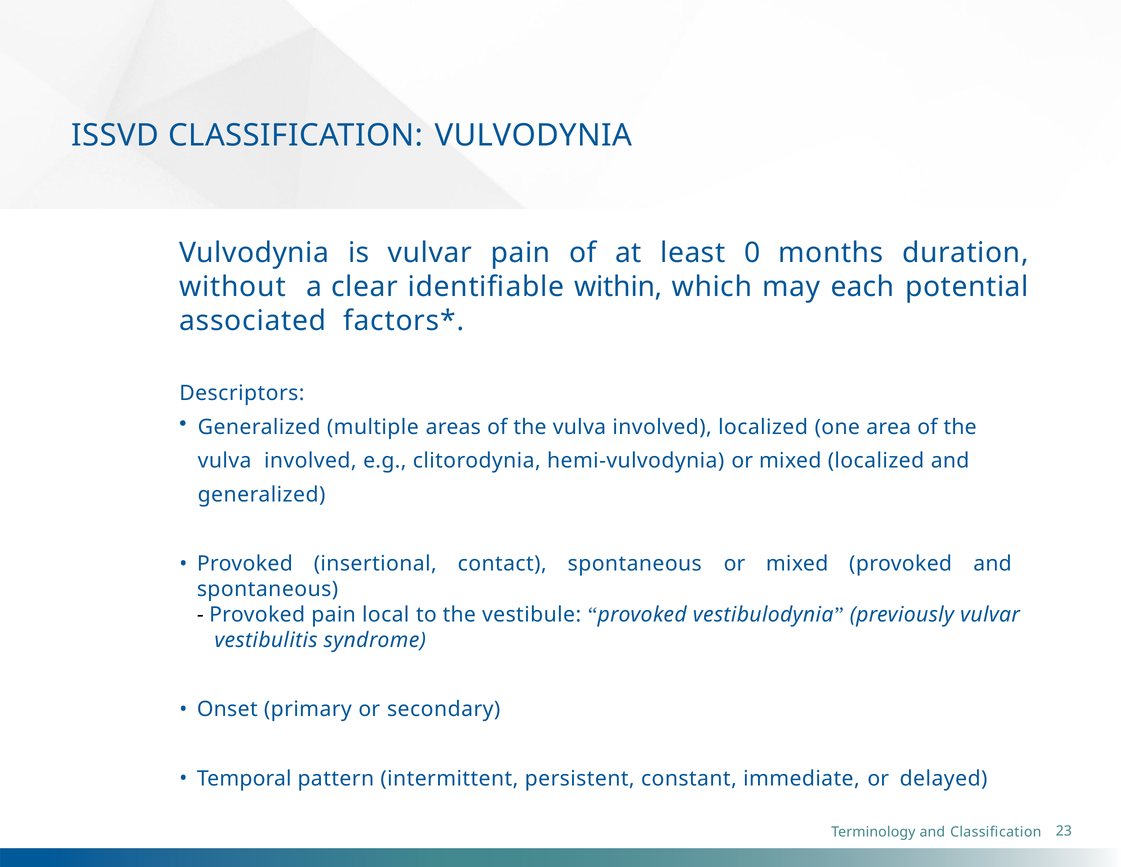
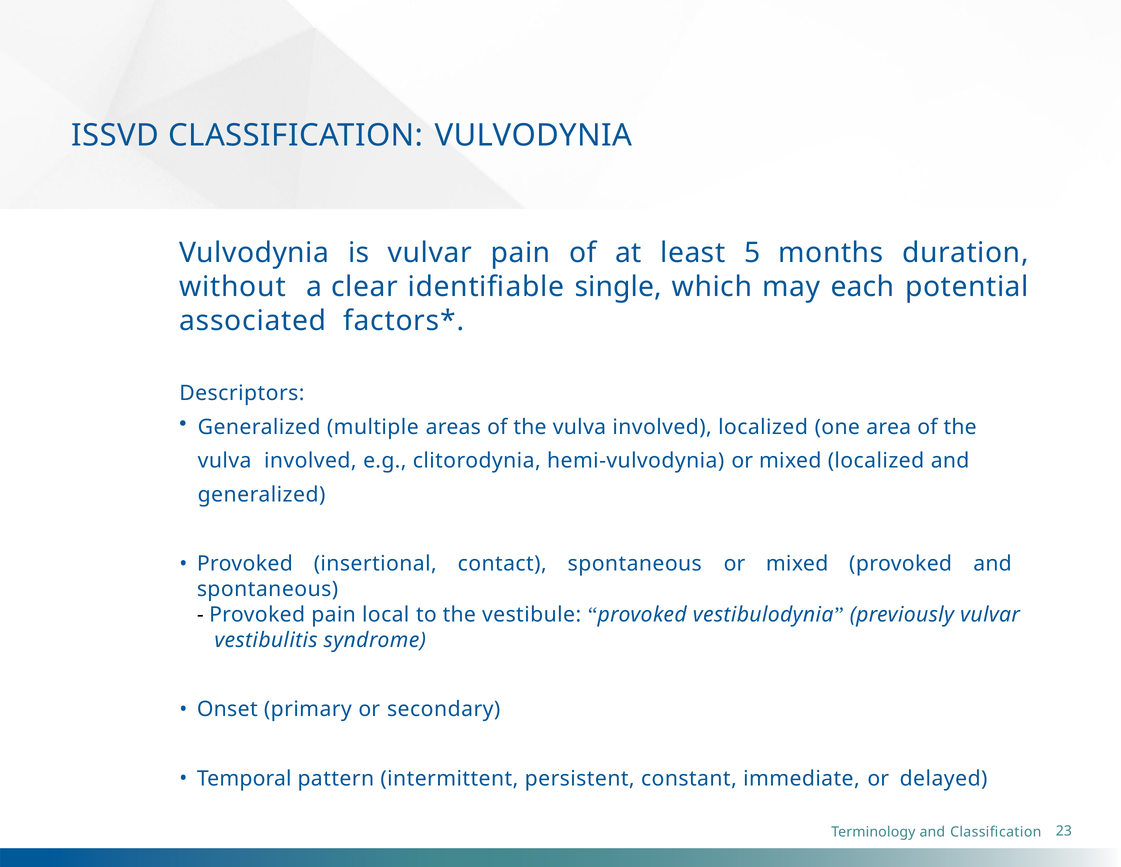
0: 0 -> 5
within: within -> single
